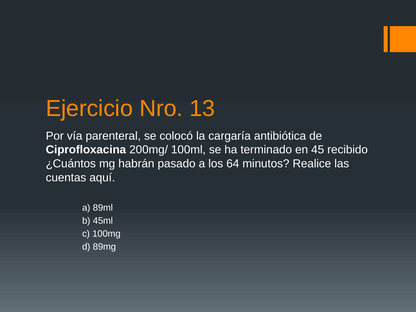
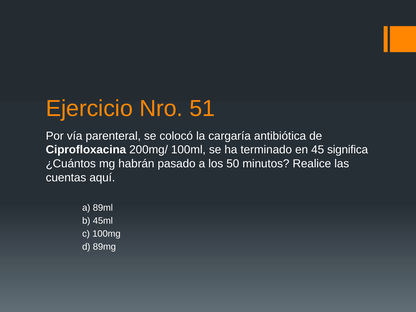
13: 13 -> 51
recibido: recibido -> significa
64: 64 -> 50
